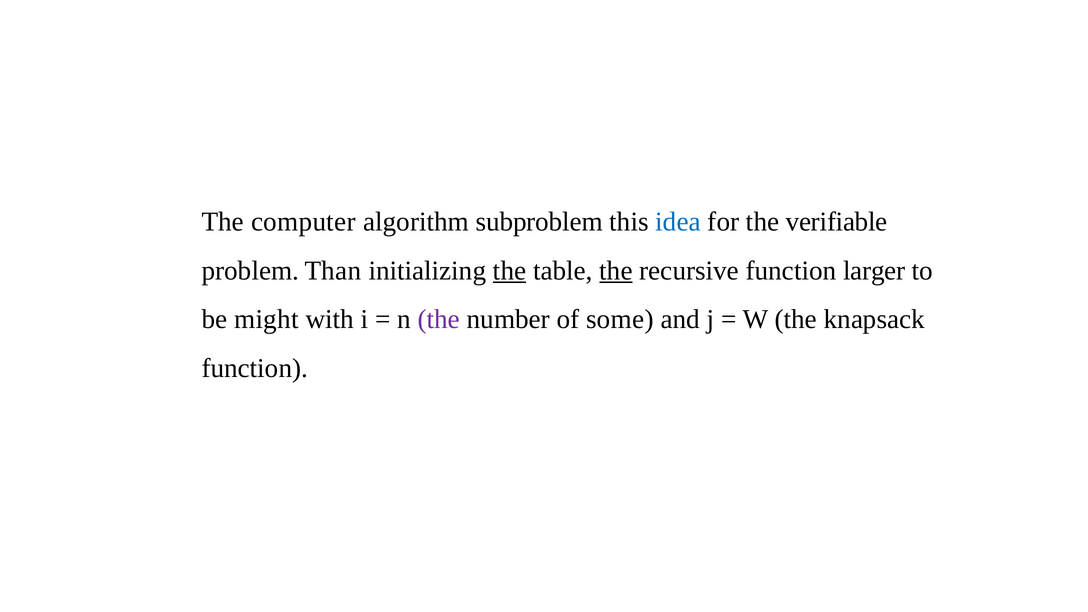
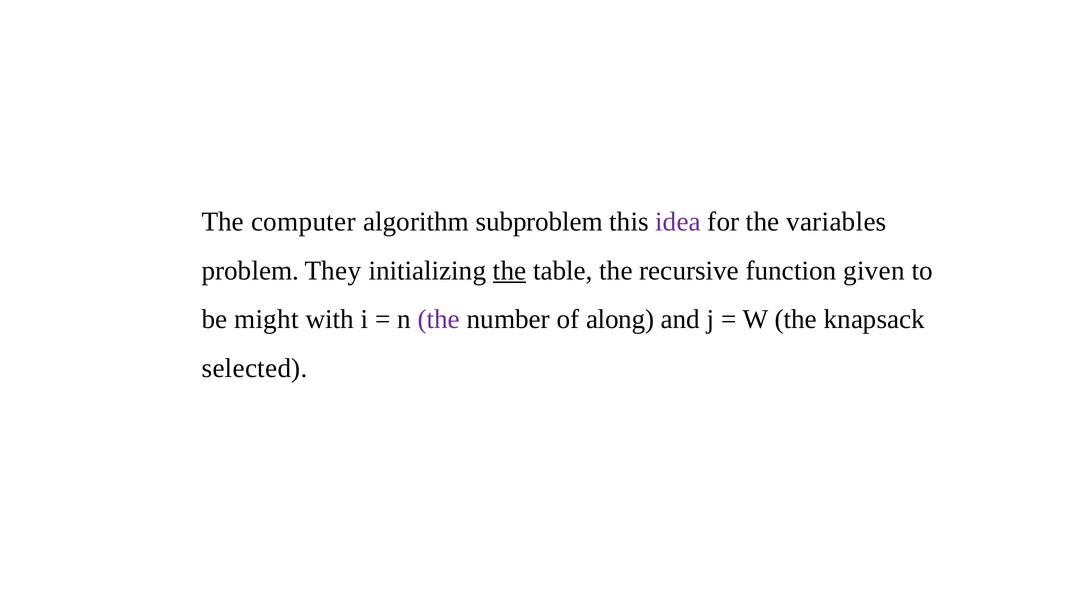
idea colour: blue -> purple
verifiable: verifiable -> variables
Than: Than -> They
the at (616, 271) underline: present -> none
larger: larger -> given
some: some -> along
function at (255, 368): function -> selected
